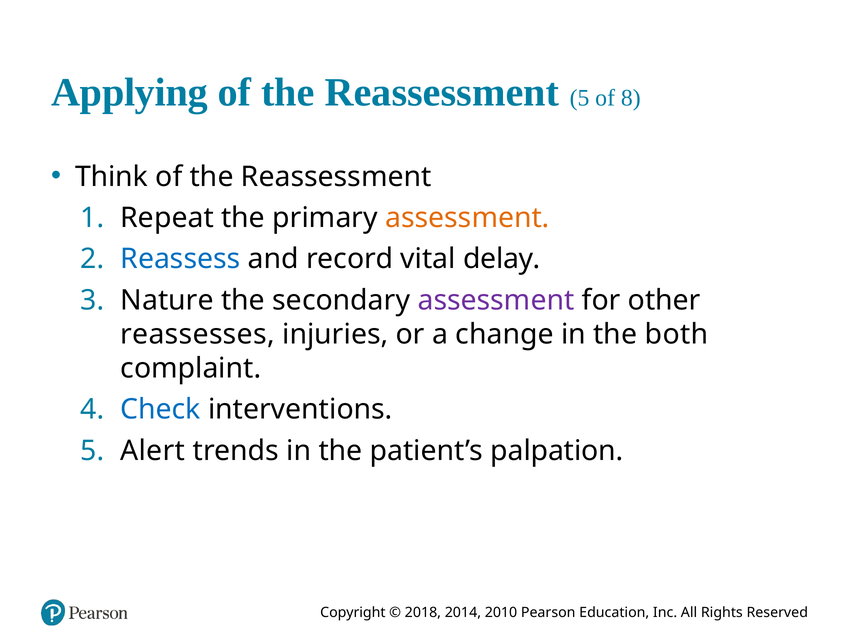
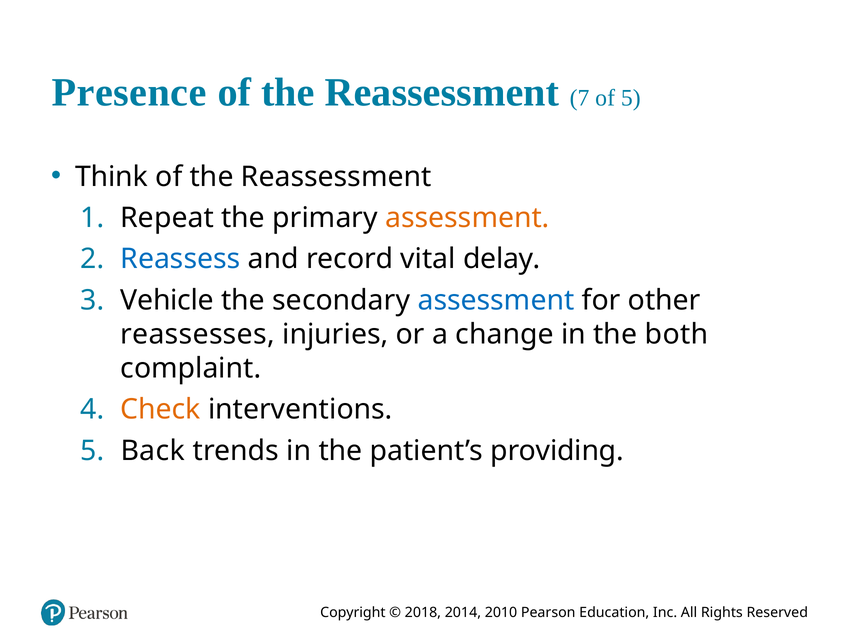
Applying: Applying -> Presence
Reassessment 5: 5 -> 7
of 8: 8 -> 5
Nature: Nature -> Vehicle
assessment at (496, 301) colour: purple -> blue
Check colour: blue -> orange
Alert: Alert -> Back
palpation: palpation -> providing
